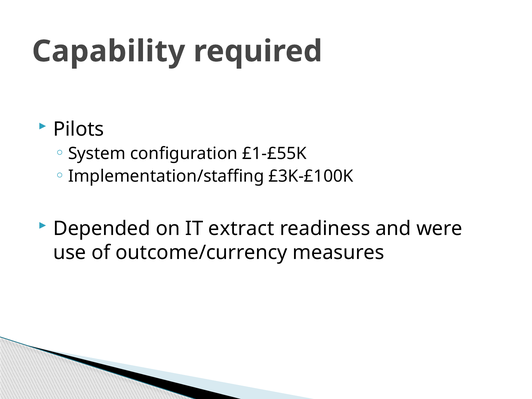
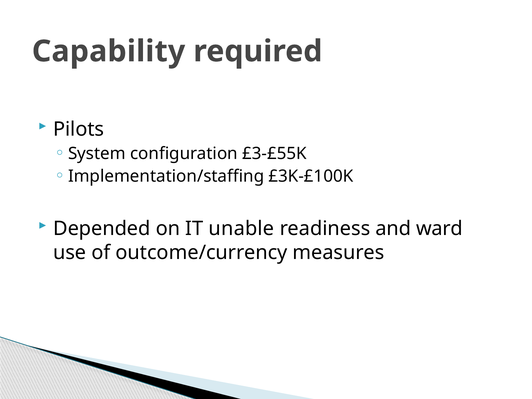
£1-£55K: £1-£55K -> £3-£55K
extract: extract -> unable
were: were -> ward
